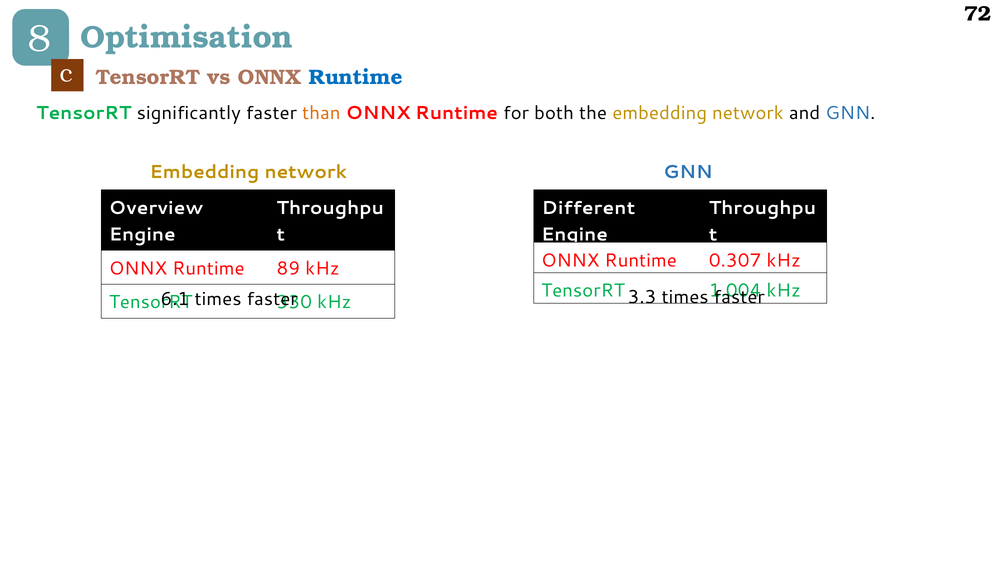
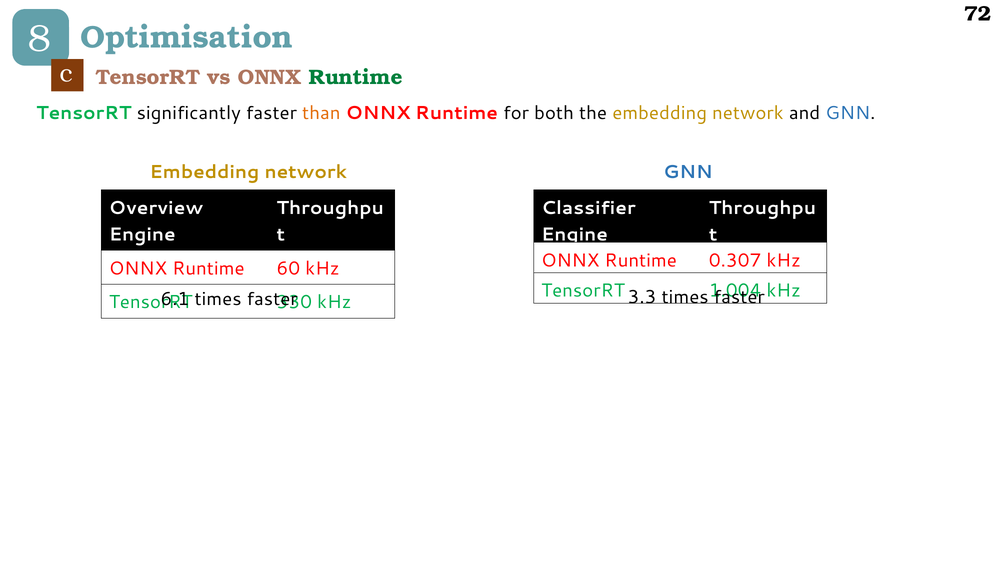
Runtime at (356, 77) colour: blue -> green
Different: Different -> Classifier
89: 89 -> 60
